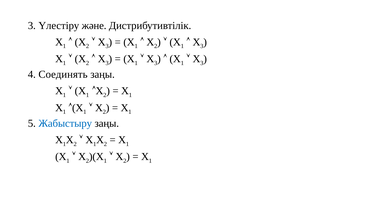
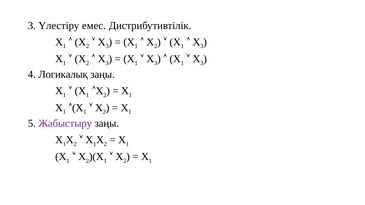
және: және -> емес
Соединять: Соединять -> Логикалық
Жабыстыру colour: blue -> purple
